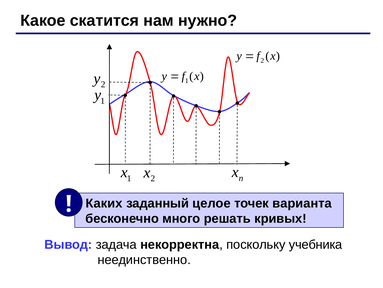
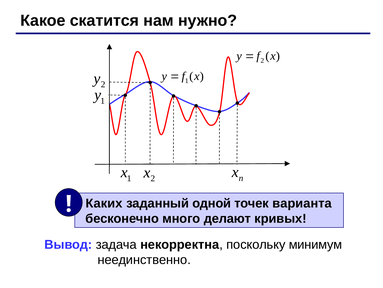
целое: целое -> одной
решать: решать -> делают
учебника: учебника -> минимум
